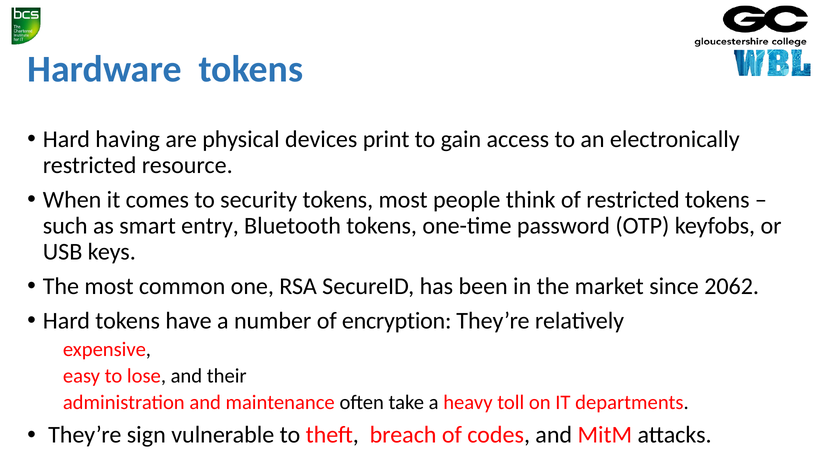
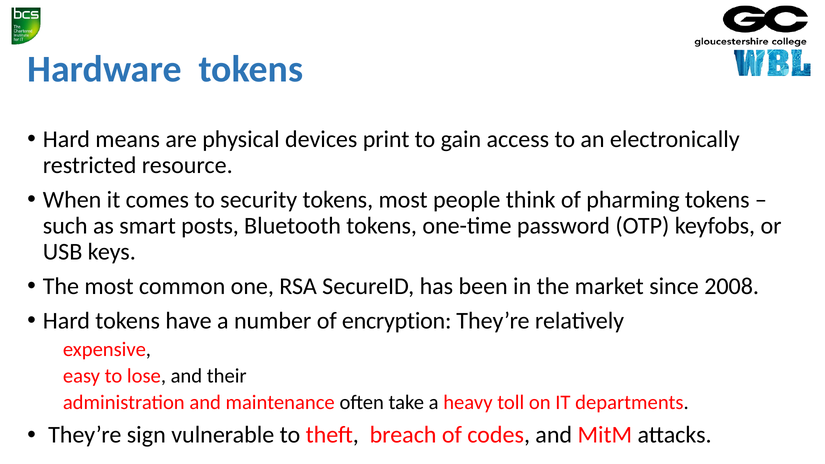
having: having -> means
of restricted: restricted -> pharming
entry: entry -> posts
2062: 2062 -> 2008
